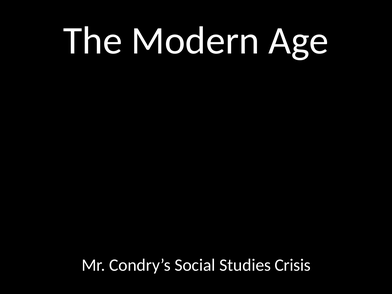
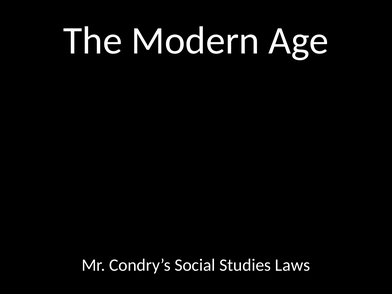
Crisis: Crisis -> Laws
